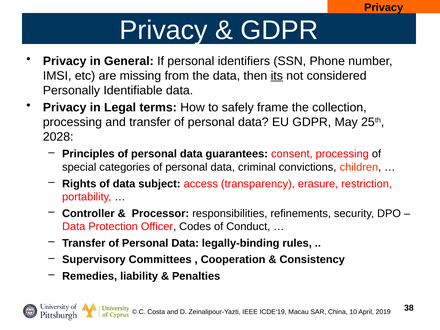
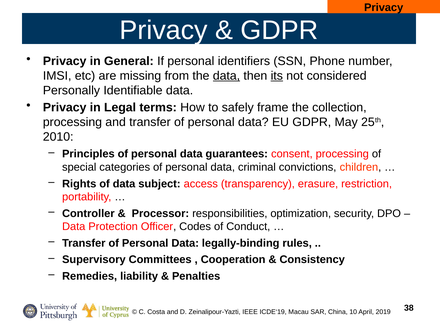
data at (226, 76) underline: none -> present
2028: 2028 -> 2010
refinements: refinements -> optimization
